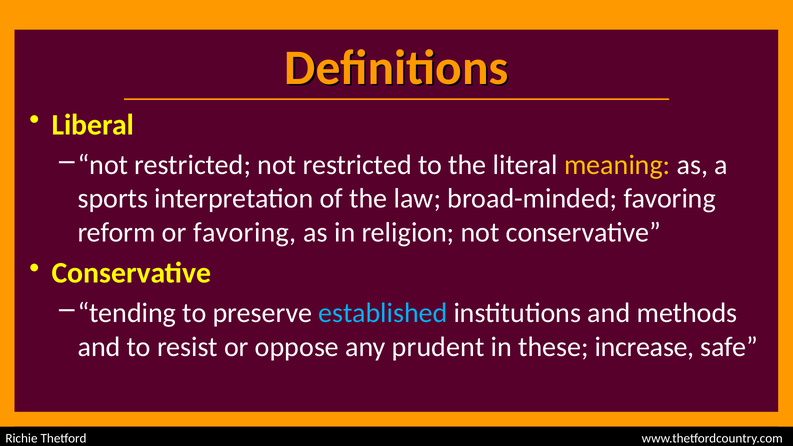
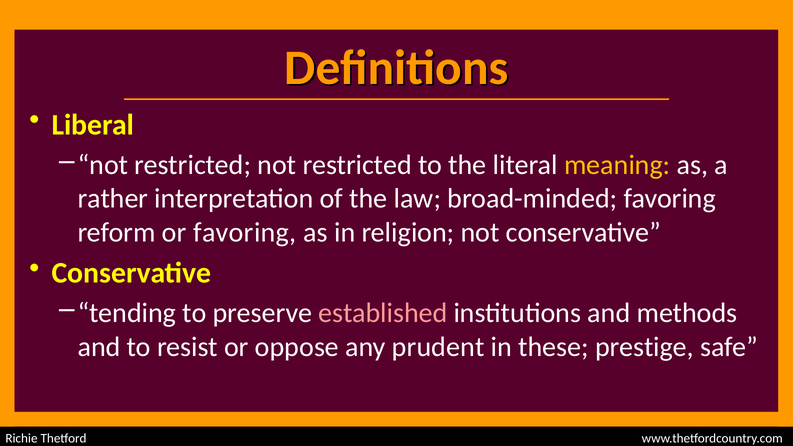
sports: sports -> rather
established colour: light blue -> pink
increase: increase -> prestige
